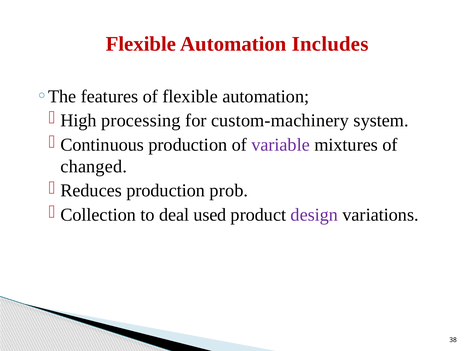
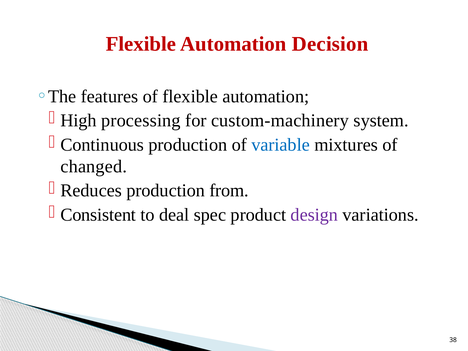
Includes: Includes -> Decision
variable colour: purple -> blue
prob: prob -> from
Collection: Collection -> Consistent
used: used -> spec
